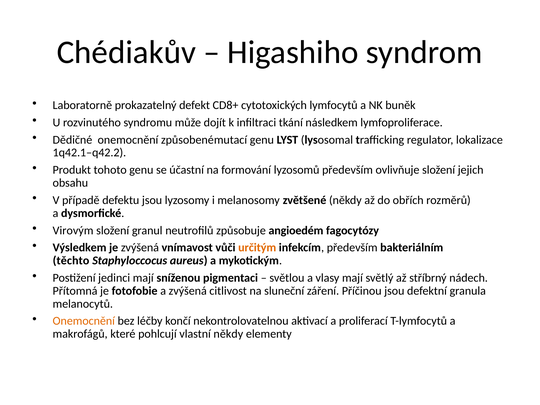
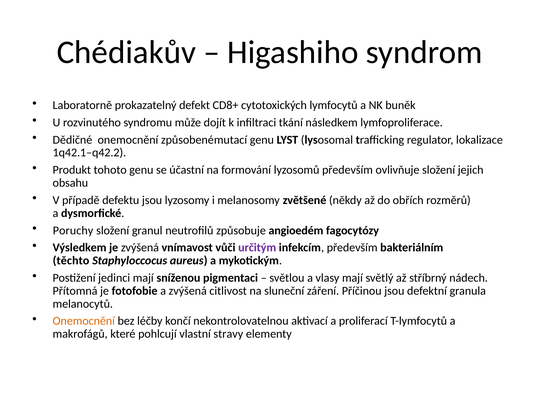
Virovým: Virovým -> Poruchy
určitým colour: orange -> purple
vlastní někdy: někdy -> stravy
